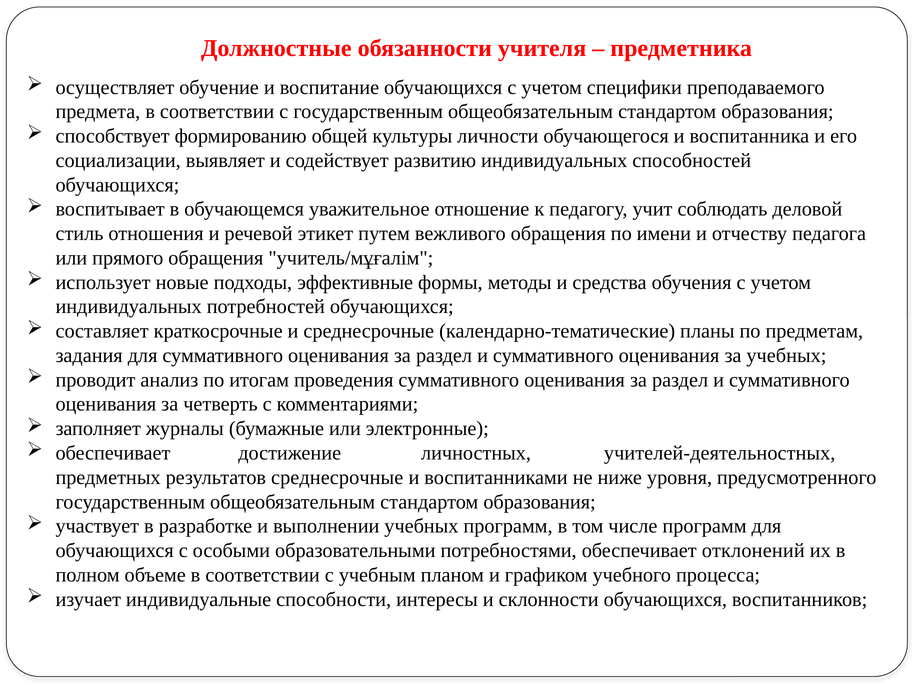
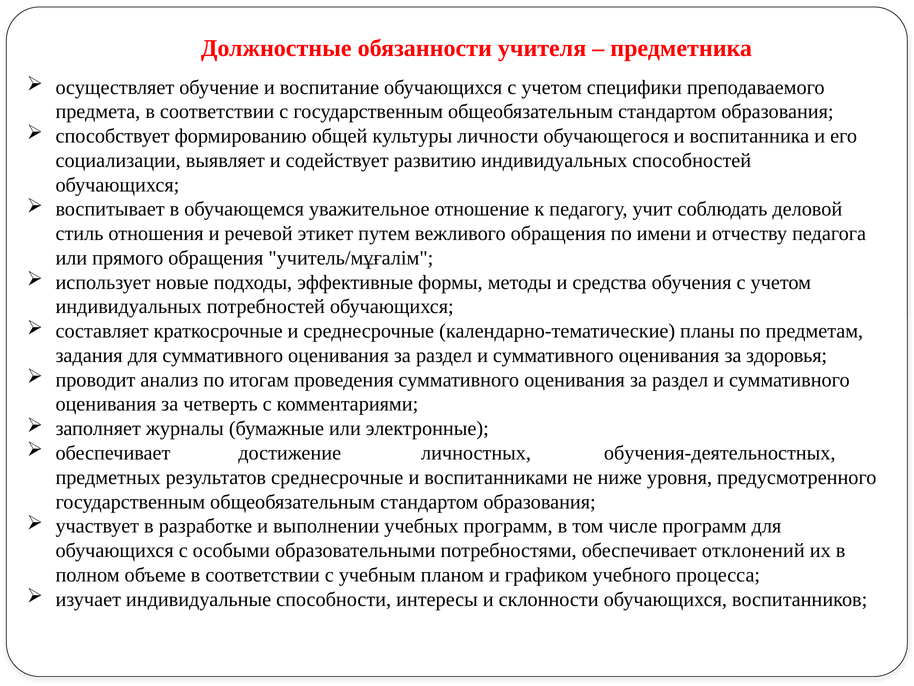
за учебных: учебных -> здоровья
учителей-деятельностных: учителей-деятельностных -> обучения-деятельностных
